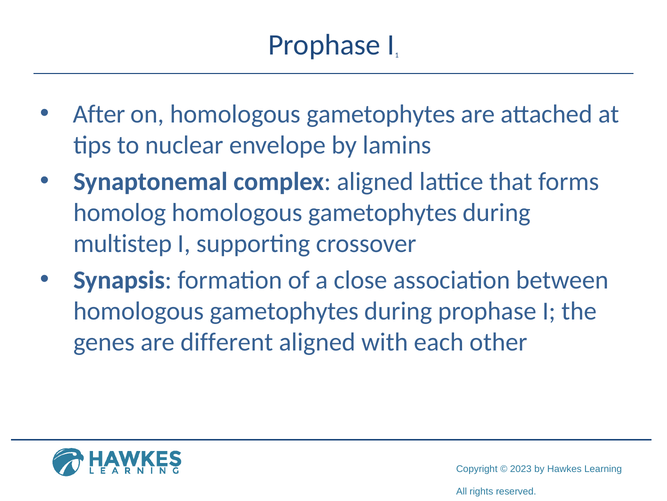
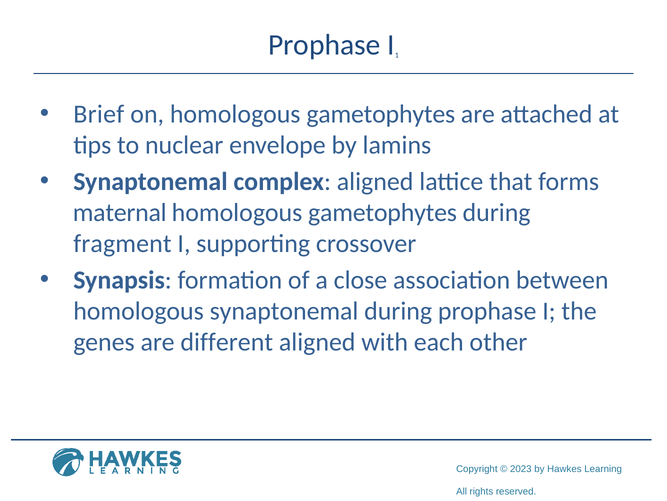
After: After -> Brief
homolog: homolog -> maternal
multistep: multistep -> fragment
gametophytes at (284, 311): gametophytes -> synaptonemal
